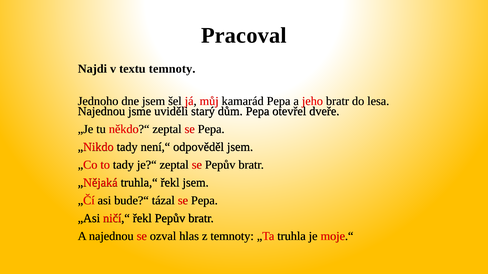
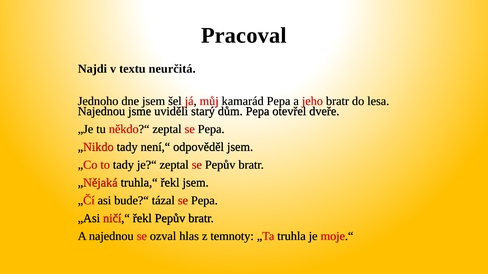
textu temnoty: temnoty -> neurčitá
